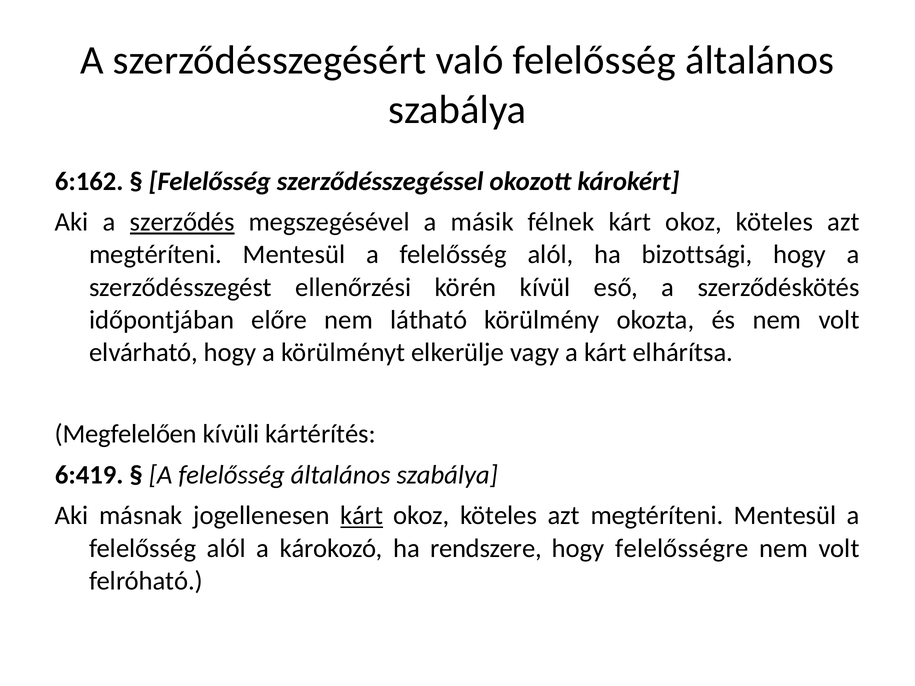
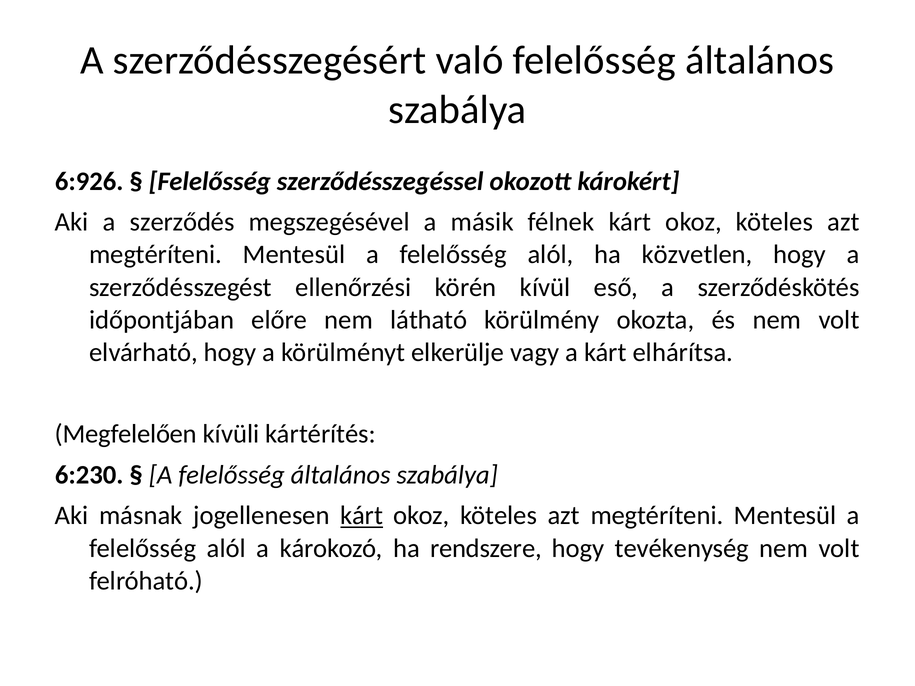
6:162: 6:162 -> 6:926
szerződés underline: present -> none
bizottsági: bizottsági -> közvetlen
6:419: 6:419 -> 6:230
felelősségre: felelősségre -> tevékenység
